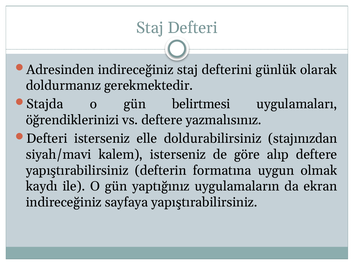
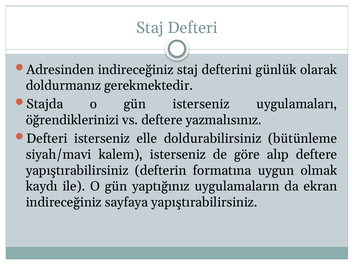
gün belirtmesi: belirtmesi -> isterseniz
stajınızdan: stajınızdan -> bütünleme
